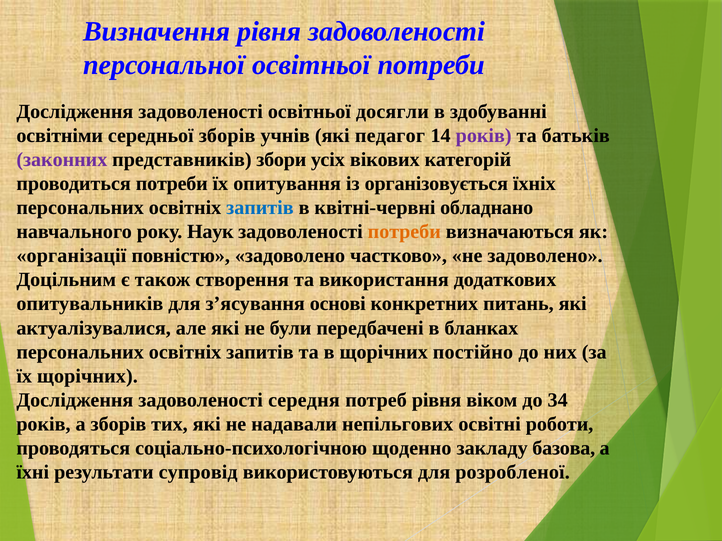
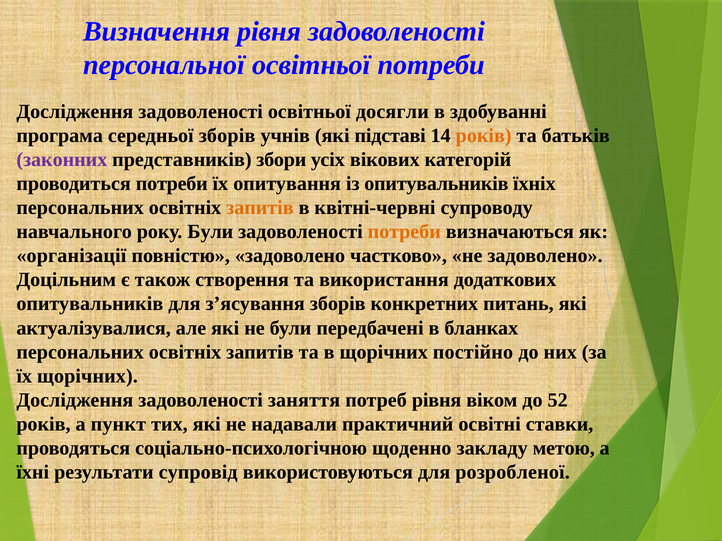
освітніми: освітніми -> програма
педагог: педагог -> підставі
років at (484, 136) colour: purple -> orange
із організовується: організовується -> опитувальників
запитів at (260, 208) colour: blue -> orange
обладнано: обладнано -> супроводу
року Наук: Наук -> Були
з’ясування основі: основі -> зборів
середня: середня -> заняття
34: 34 -> 52
а зборів: зборів -> пункт
непільгових: непільгових -> практичний
роботи: роботи -> ставки
базова: базова -> метою
